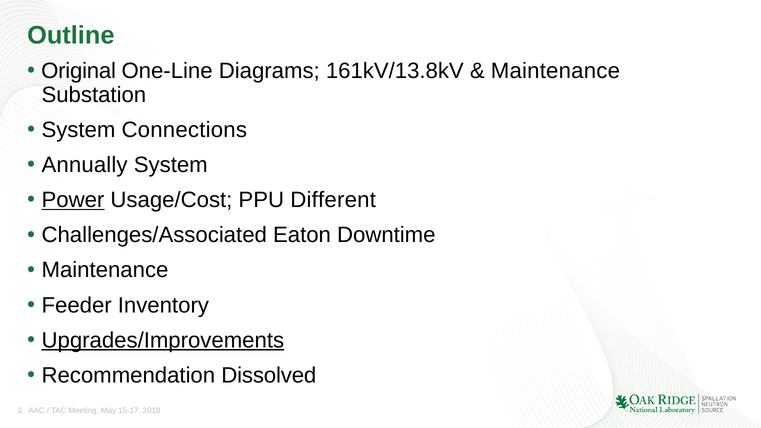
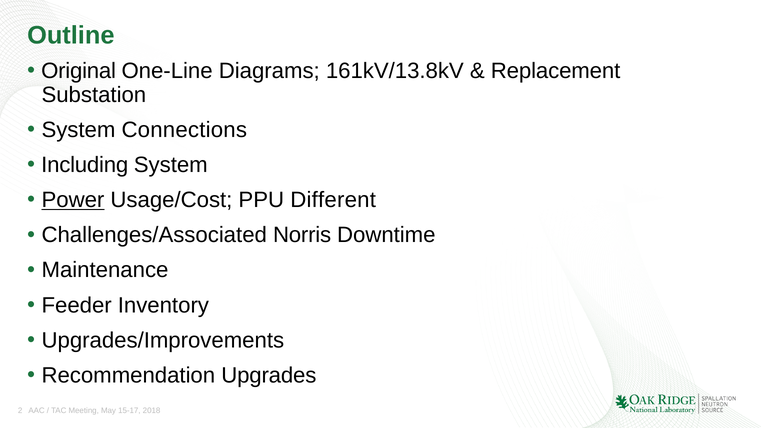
Maintenance at (555, 71): Maintenance -> Replacement
Annually: Annually -> Including
Eaton: Eaton -> Norris
Upgrades/Improvements underline: present -> none
Dissolved: Dissolved -> Upgrades
